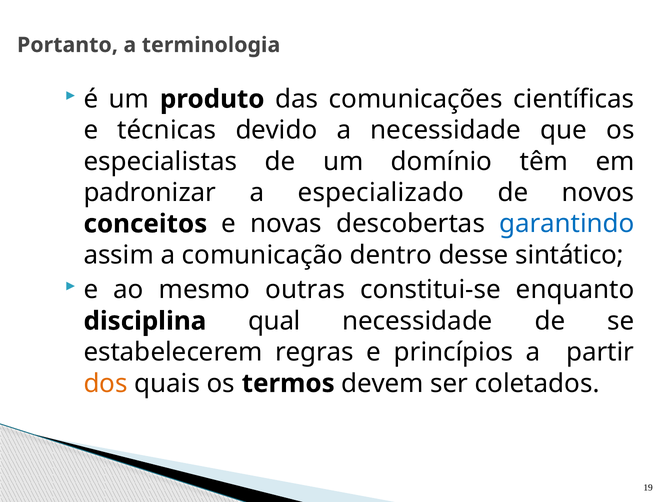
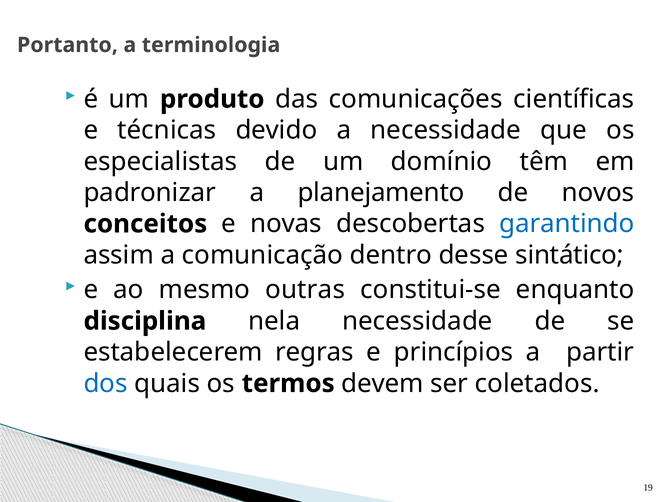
especializado: especializado -> planejamento
qual: qual -> nela
dos colour: orange -> blue
